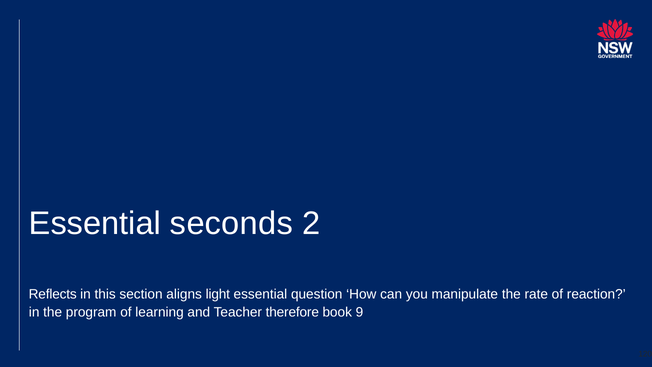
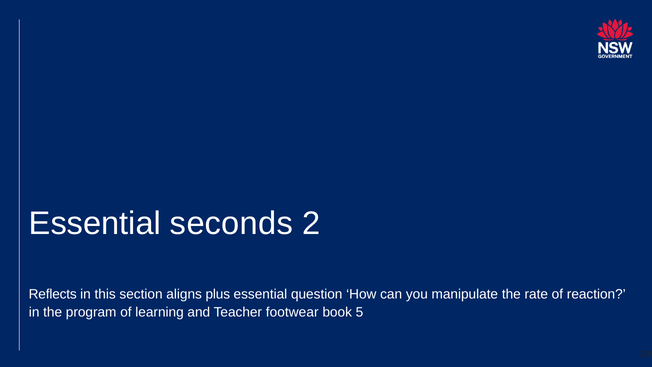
light: light -> plus
therefore: therefore -> footwear
9: 9 -> 5
